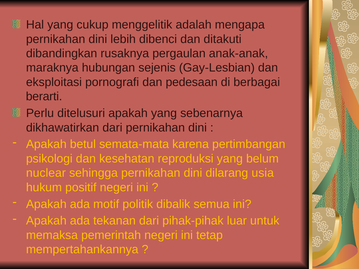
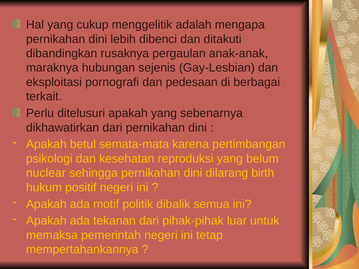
berarti: berarti -> terkait
usia: usia -> birth
